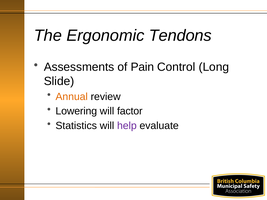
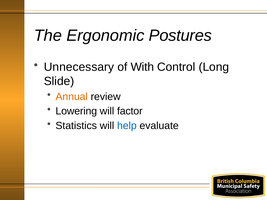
Tendons: Tendons -> Postures
Assessments: Assessments -> Unnecessary
Pain: Pain -> With
help colour: purple -> blue
